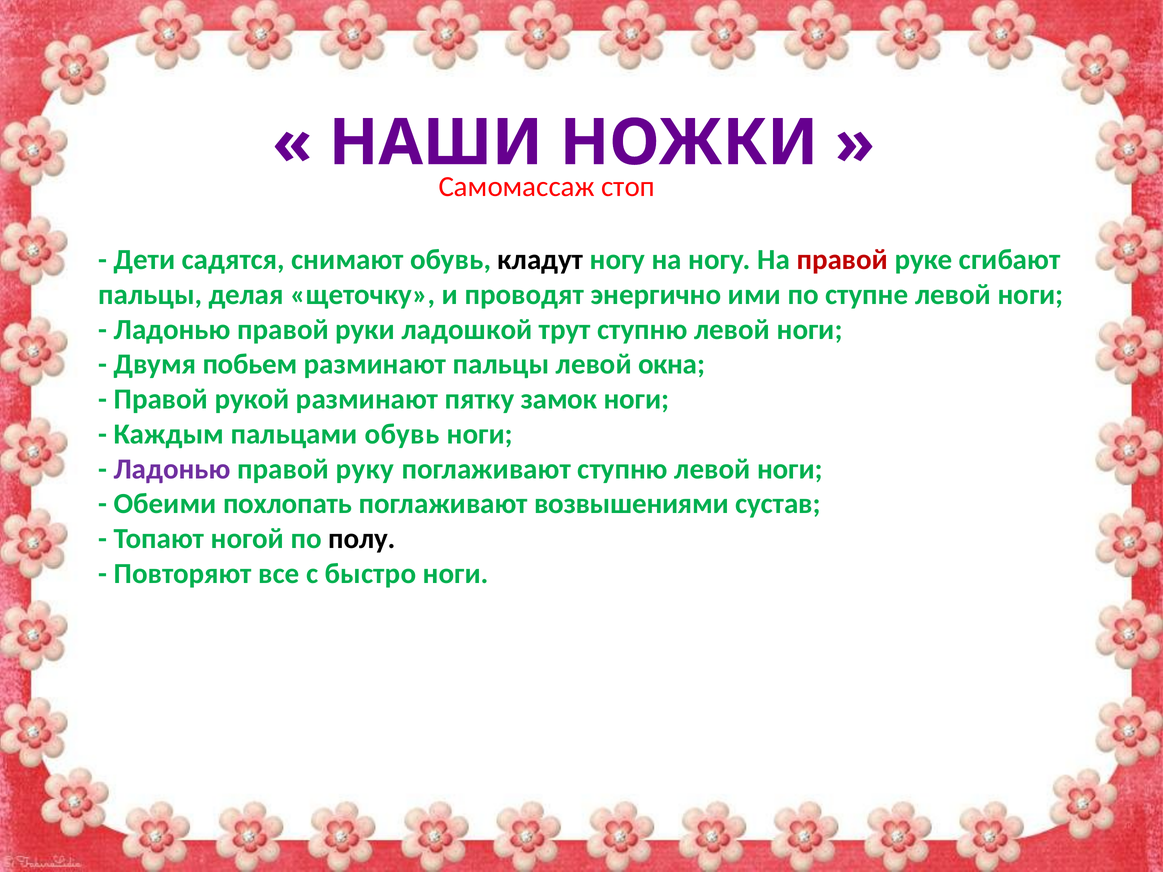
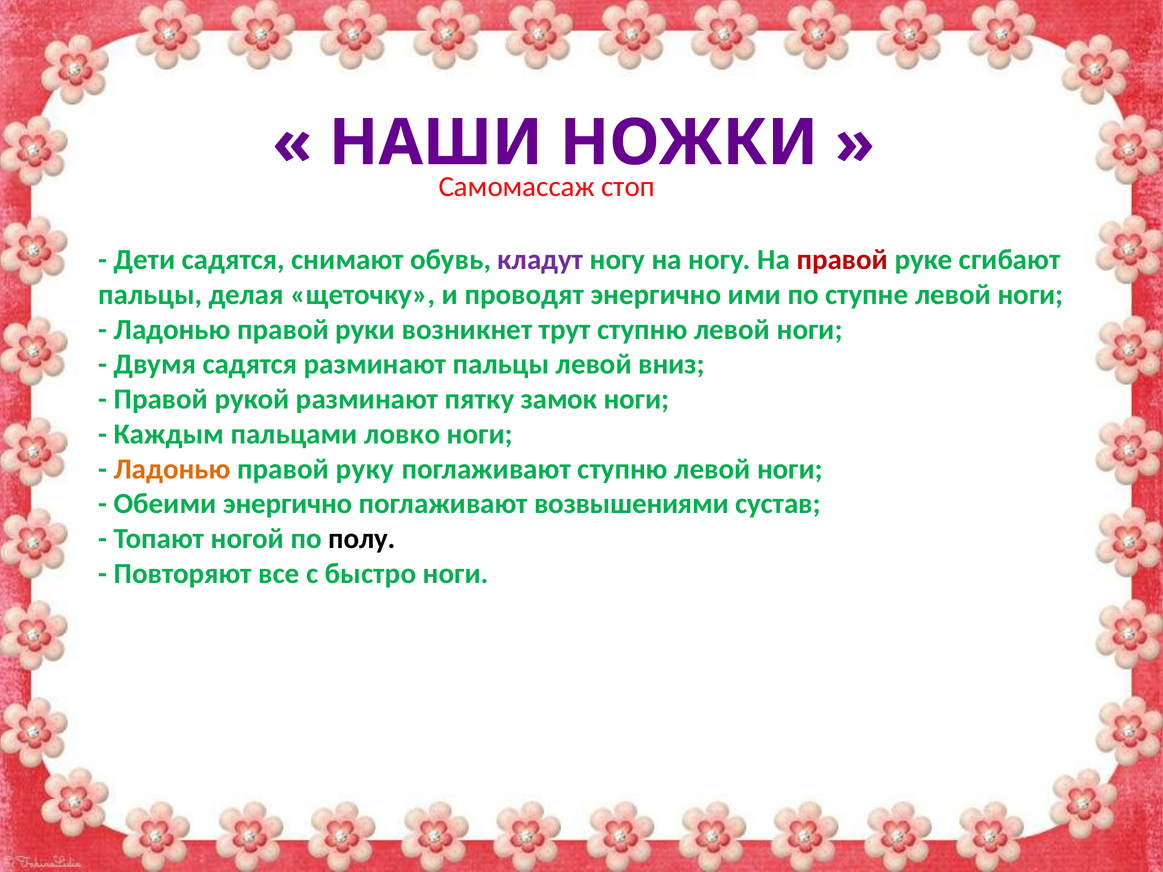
кладут colour: black -> purple
ладошкой: ладошкой -> возникнет
Двумя побьем: побьем -> садятся
окна: окна -> вниз
пальцами обувь: обувь -> ловко
Ладонью at (172, 469) colour: purple -> orange
Обеими похлопать: похлопать -> энергично
